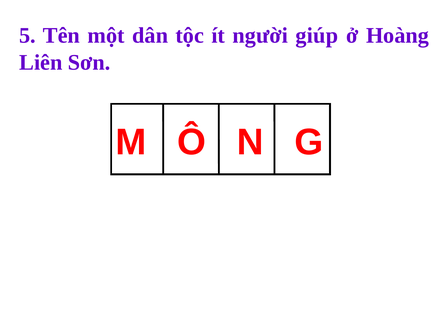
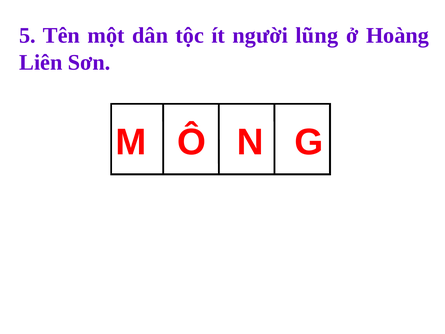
giúp: giúp -> lũng
